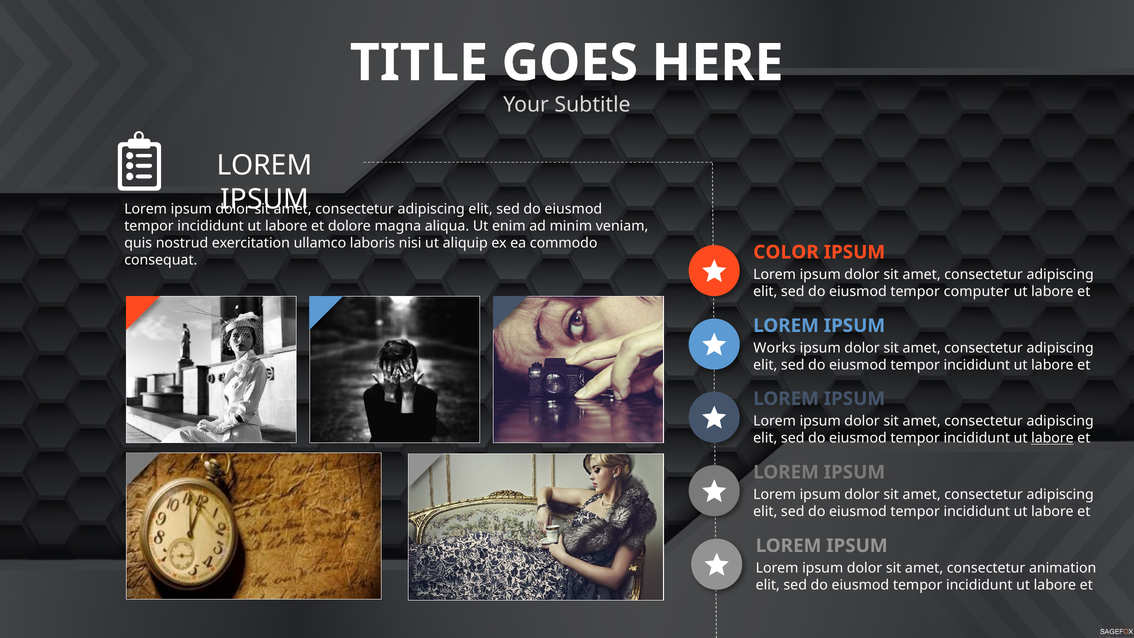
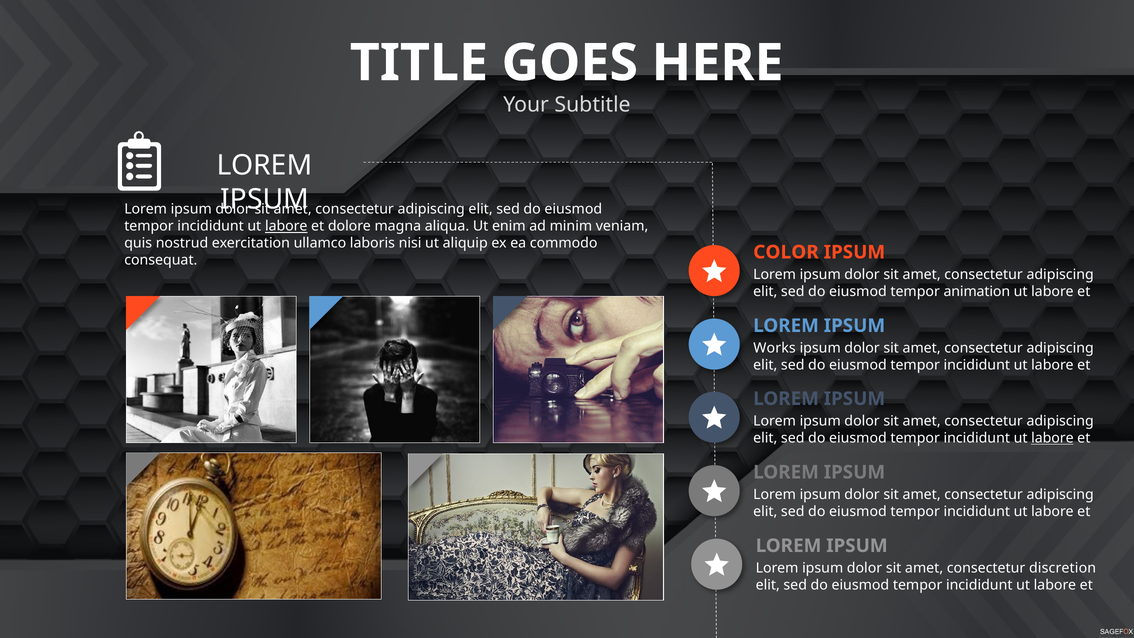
labore at (286, 226) underline: none -> present
computer: computer -> animation
animation: animation -> discretion
